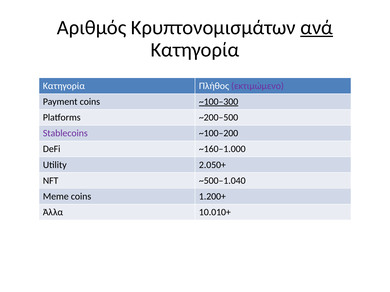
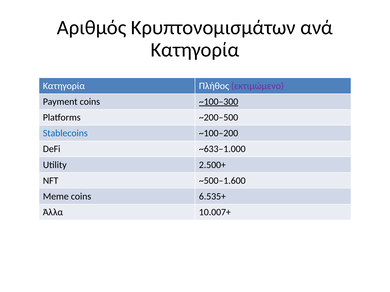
ανά underline: present -> none
Stablecoins colour: purple -> blue
~160–1.000: ~160–1.000 -> ~633–1.000
2.050+: 2.050+ -> 2.500+
~500–1.040: ~500–1.040 -> ~500–1.600
1.200+: 1.200+ -> 6.535+
10.010+: 10.010+ -> 10.007+
